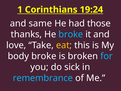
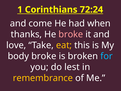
19:24: 19:24 -> 72:24
same: same -> come
those: those -> when
broke at (71, 34) colour: light blue -> pink
sick: sick -> lest
remembrance colour: light blue -> yellow
